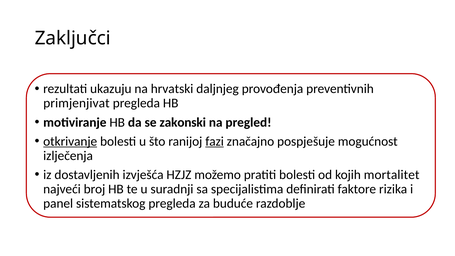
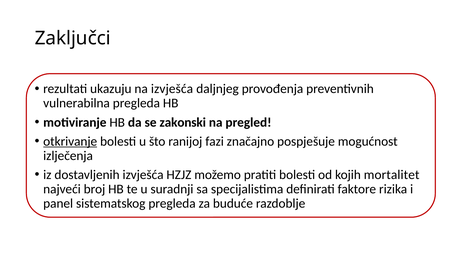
na hrvatski: hrvatski -> izvješća
primjenjivat: primjenjivat -> vulnerabilna
fazi underline: present -> none
